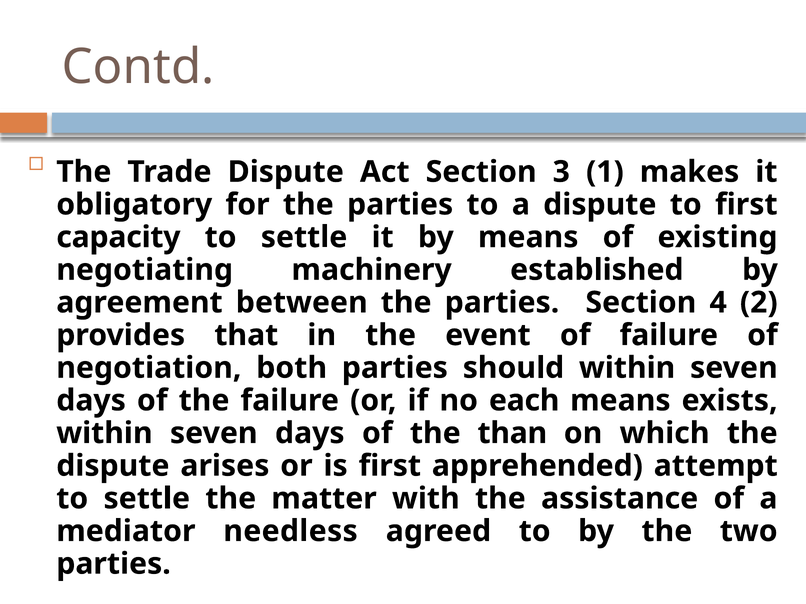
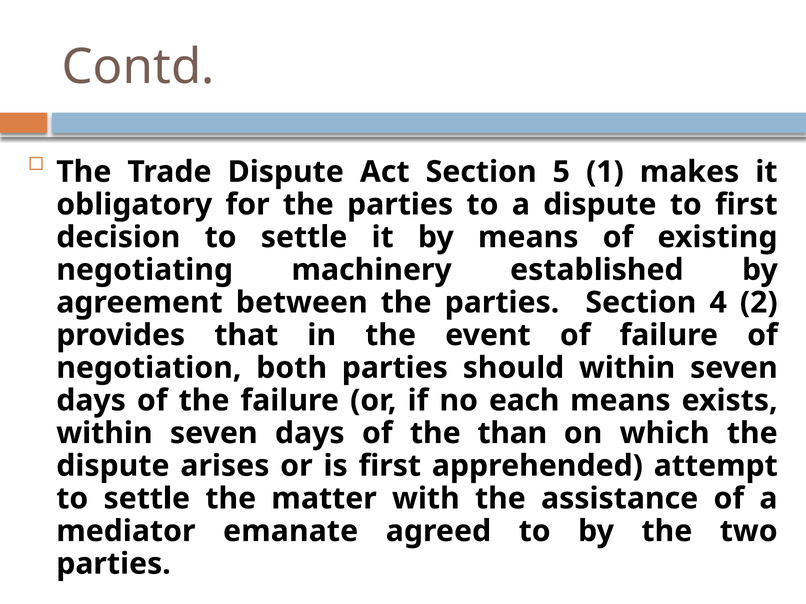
3: 3 -> 5
capacity: capacity -> decision
needless: needless -> emanate
